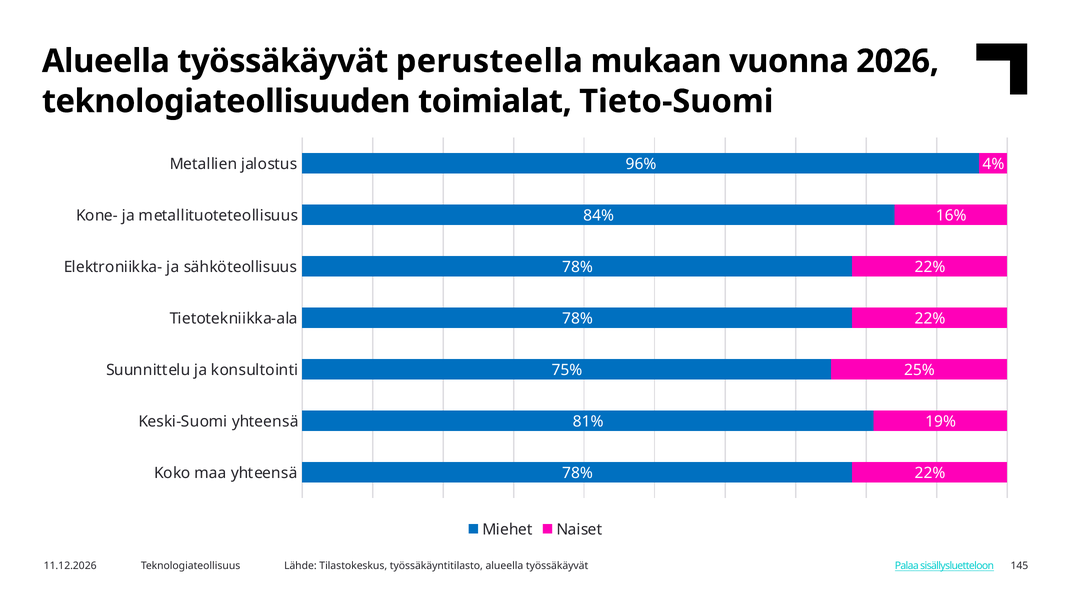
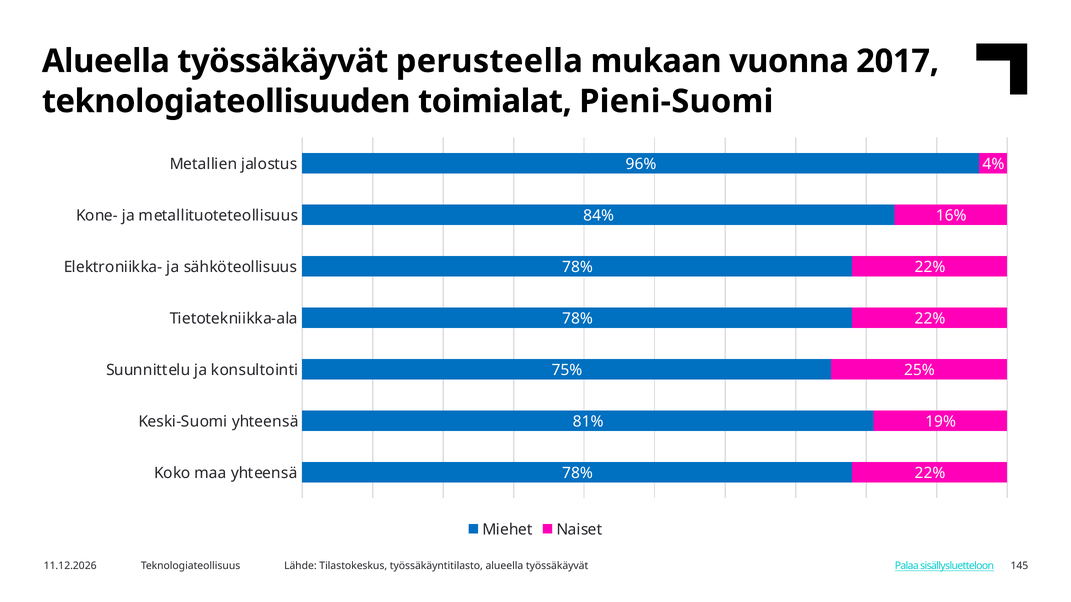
2026: 2026 -> 2017
Tieto-Suomi: Tieto-Suomi -> Pieni-Suomi
